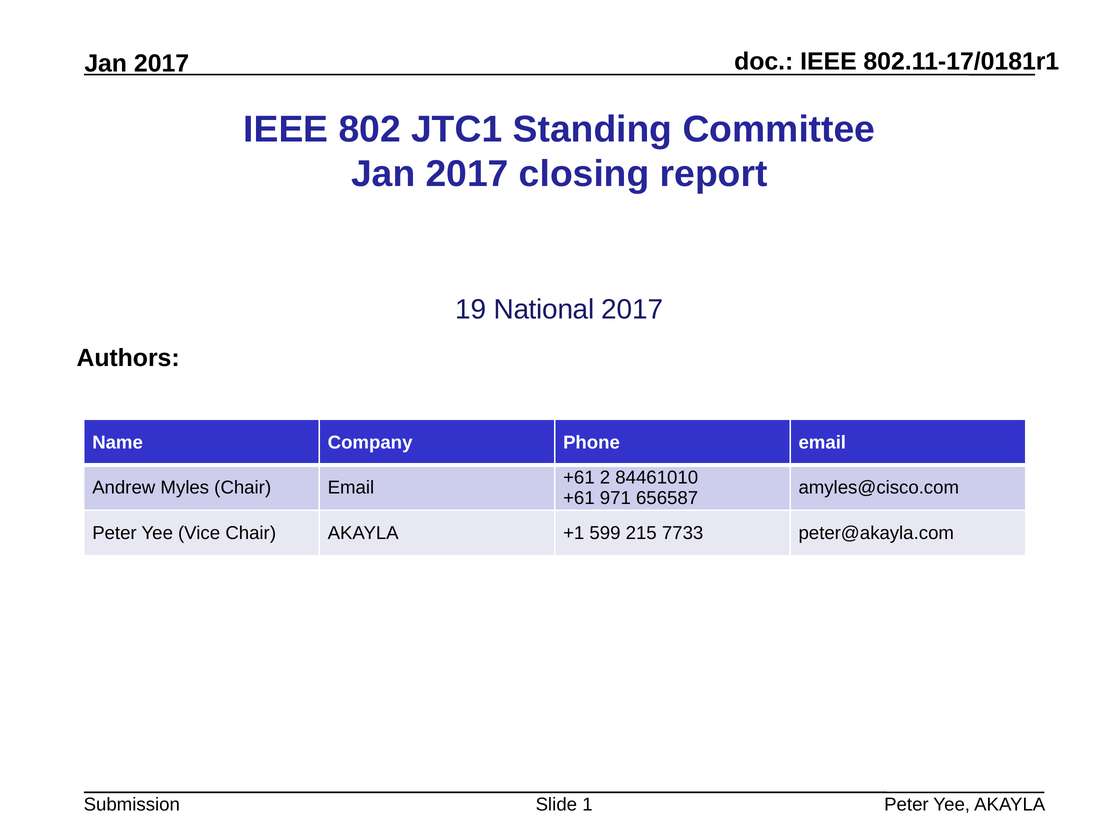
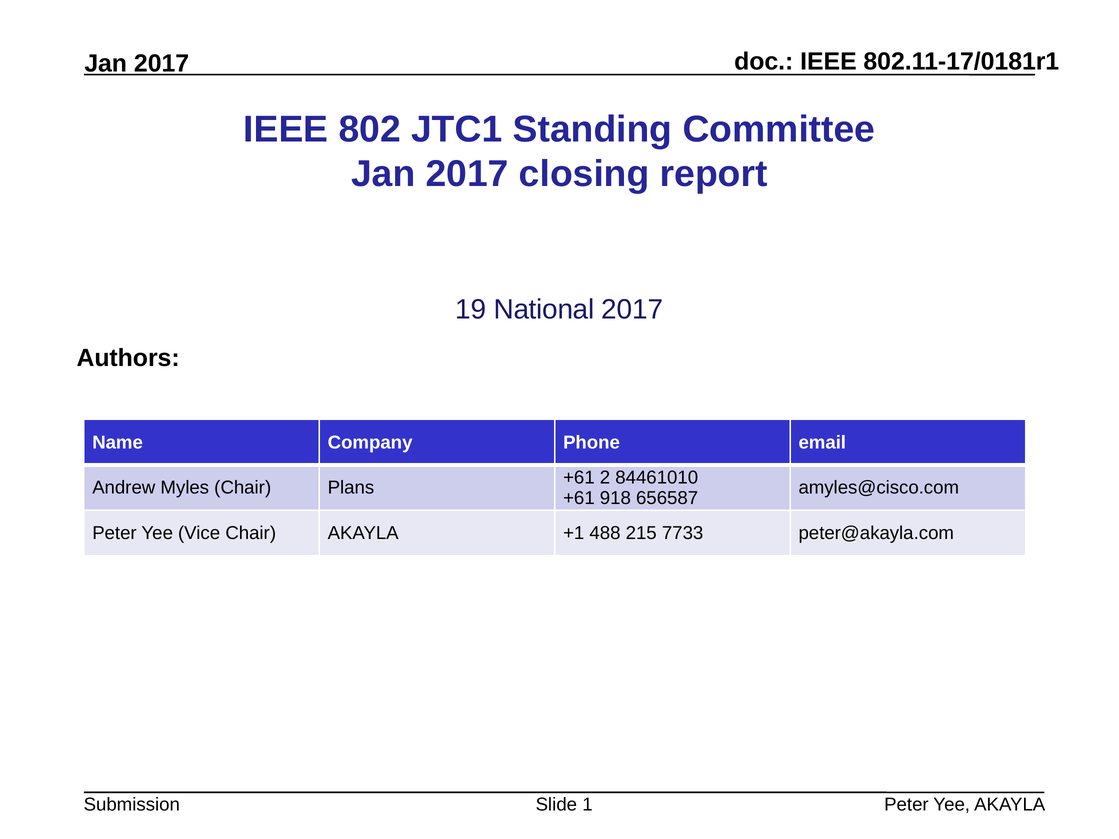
Chair Email: Email -> Plans
971: 971 -> 918
599: 599 -> 488
